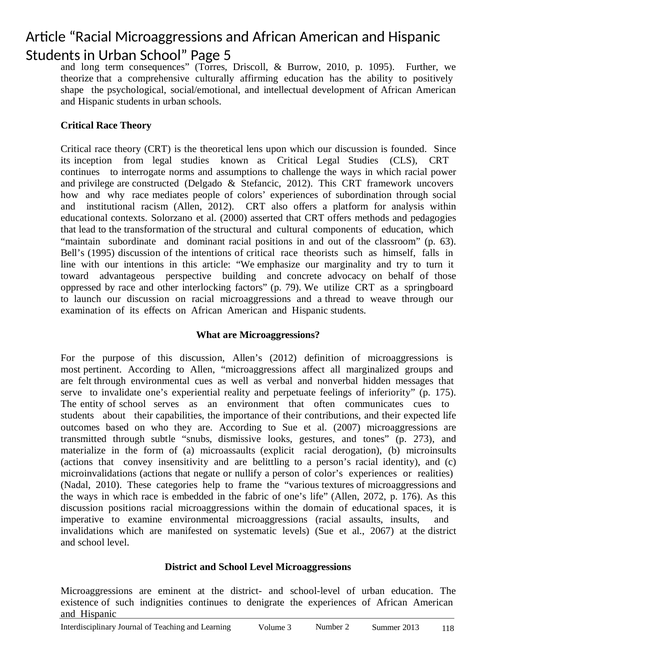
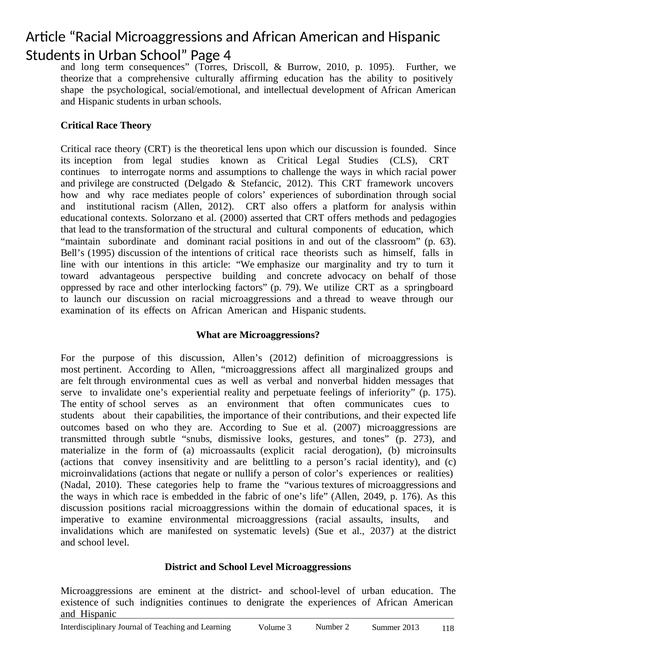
5: 5 -> 4
2072: 2072 -> 2049
2067: 2067 -> 2037
